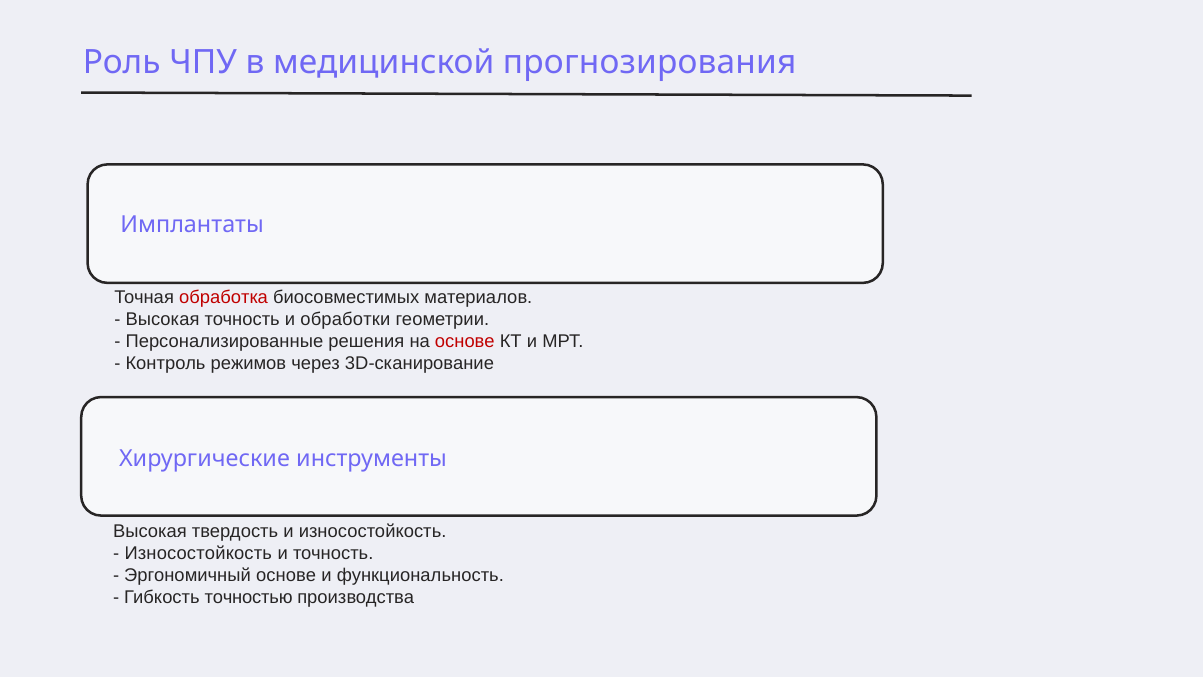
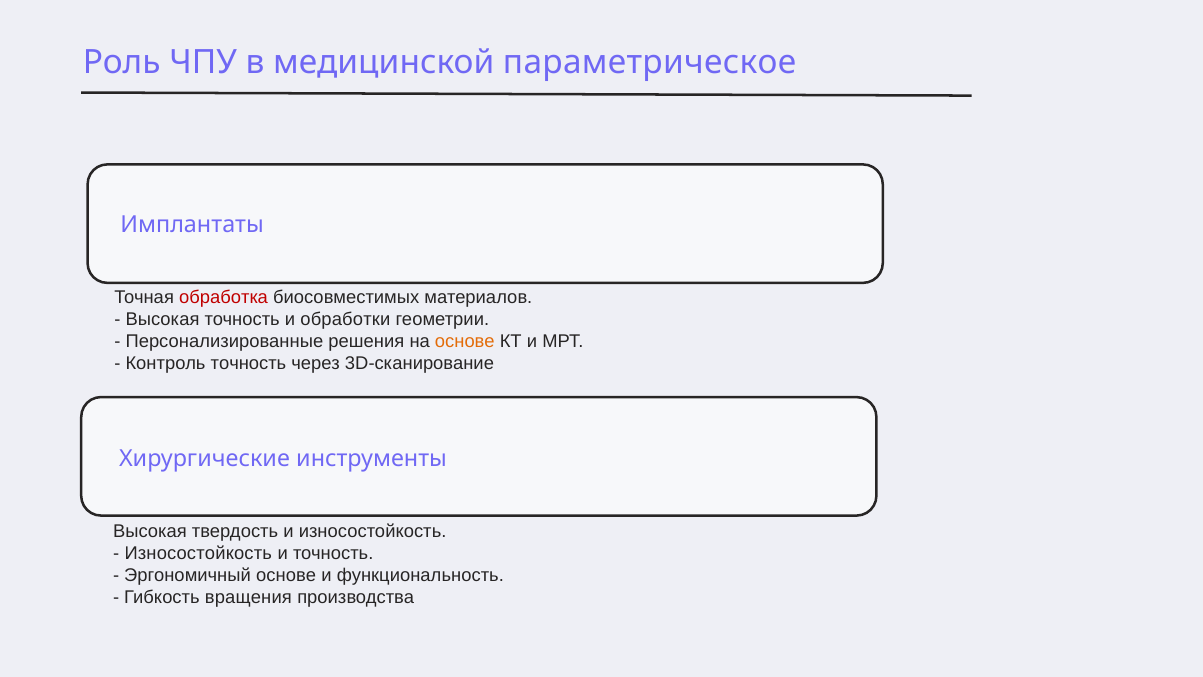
прогнозирования: прогнозирования -> параметрическое
основе at (465, 342) colour: red -> orange
Контроль режимов: режимов -> точность
точностью: точностью -> вращения
